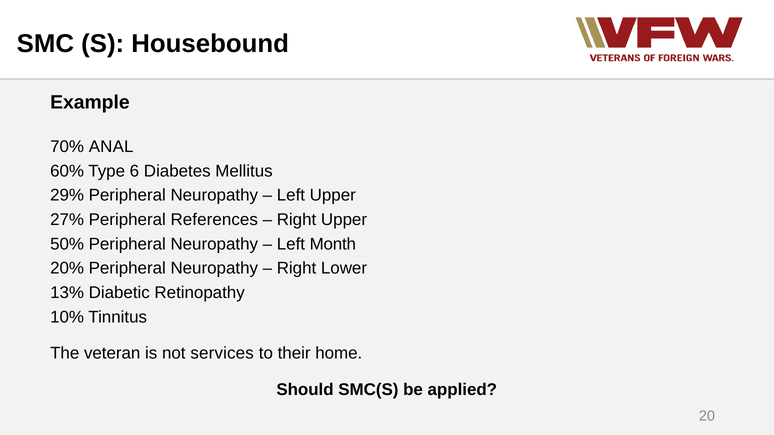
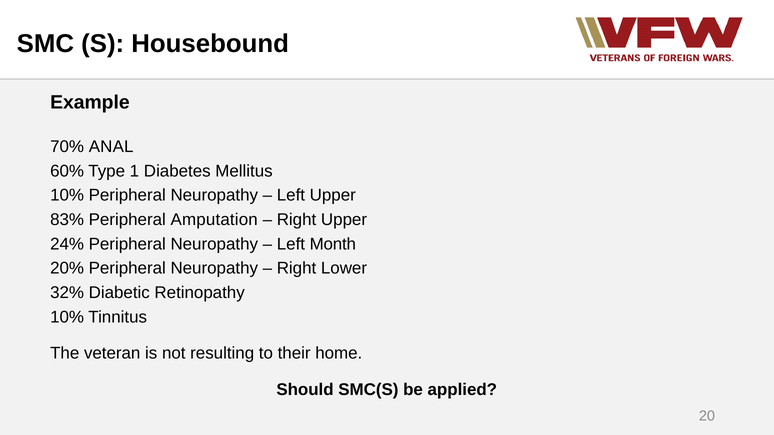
6: 6 -> 1
29% at (67, 196): 29% -> 10%
27%: 27% -> 83%
References: References -> Amputation
50%: 50% -> 24%
13%: 13% -> 32%
services: services -> resulting
